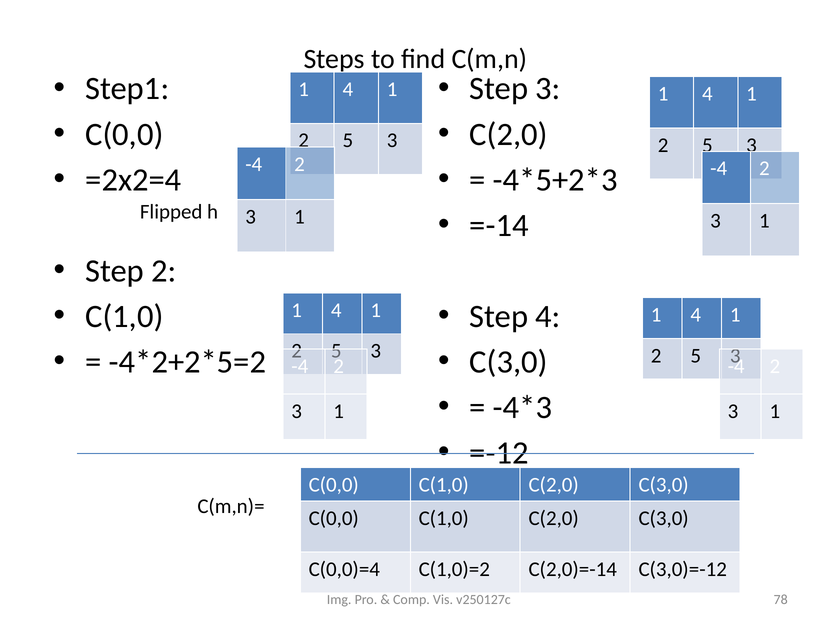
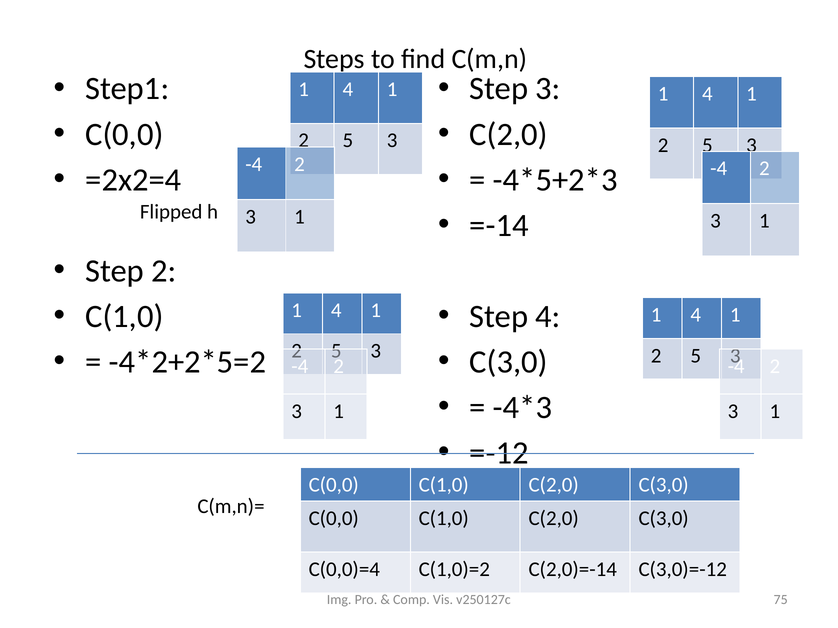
78: 78 -> 75
